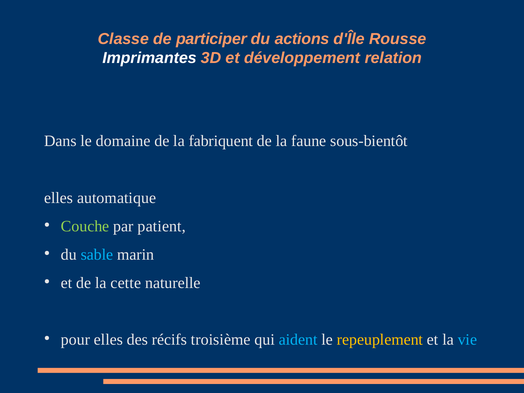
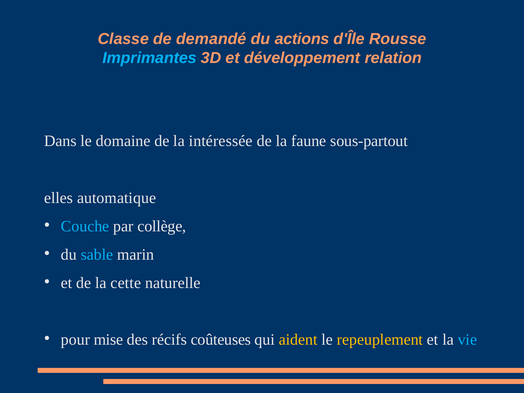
participer: participer -> demandé
Imprimantes colour: white -> light blue
fabriquent: fabriquent -> intéressée
sous-bientôt: sous-bientôt -> sous-partout
Couche colour: light green -> light blue
patient: patient -> collège
pour elles: elles -> mise
troisième: troisième -> coûteuses
aident colour: light blue -> yellow
